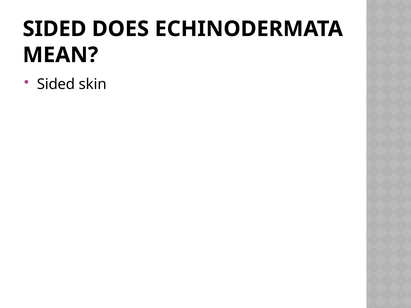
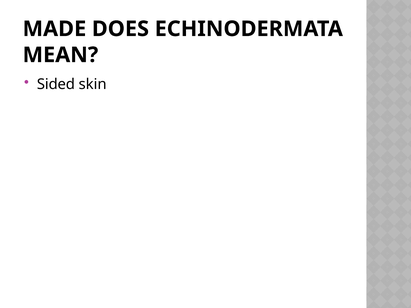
SIDED at (54, 29): SIDED -> MADE
